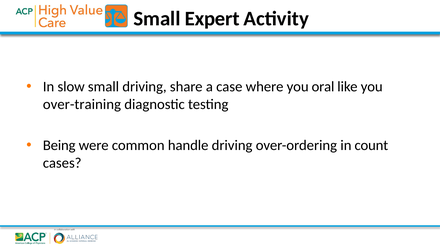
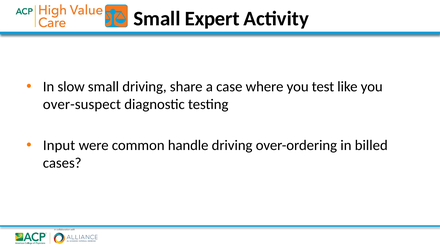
oral: oral -> test
over-training: over-training -> over-suspect
Being: Being -> Input
count: count -> billed
